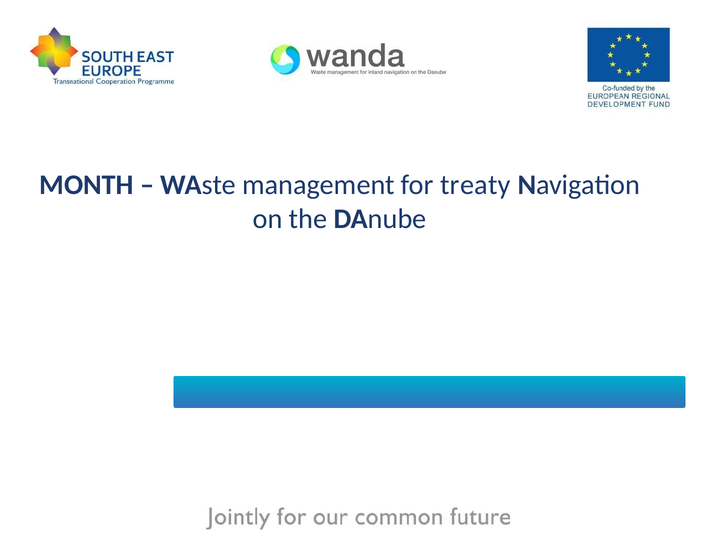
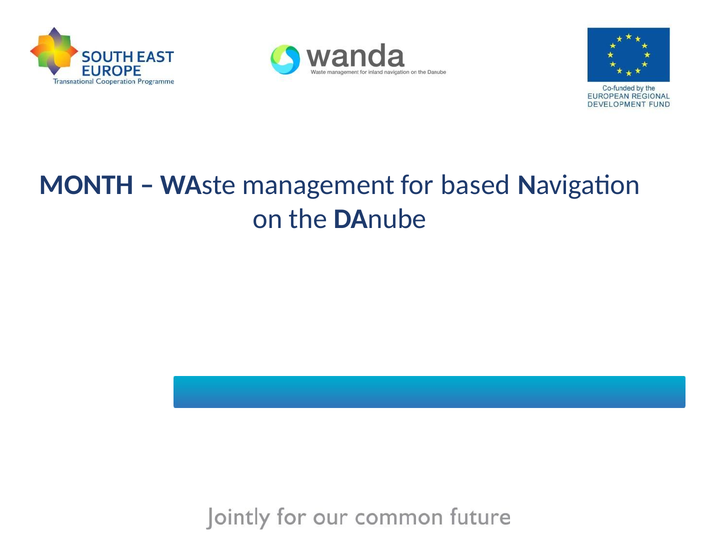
treaty: treaty -> based
